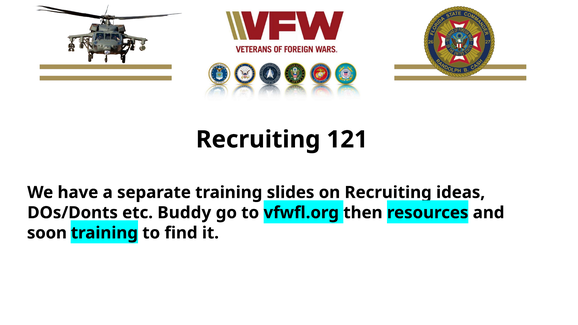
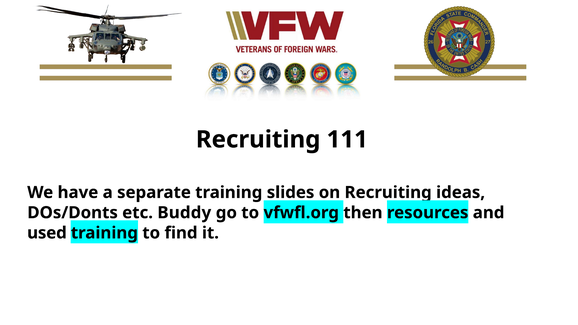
121: 121 -> 111
soon: soon -> used
